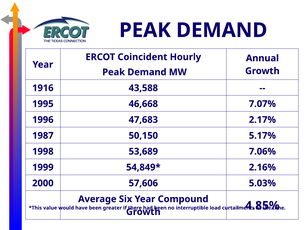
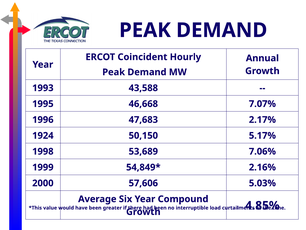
1916: 1916 -> 1993
1987: 1987 -> 1924
